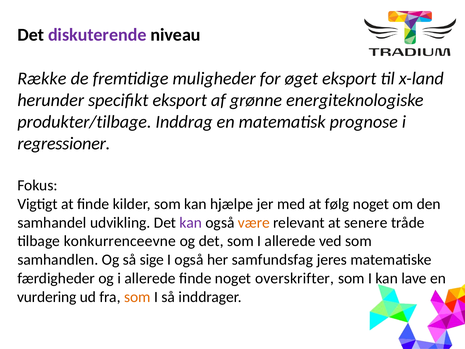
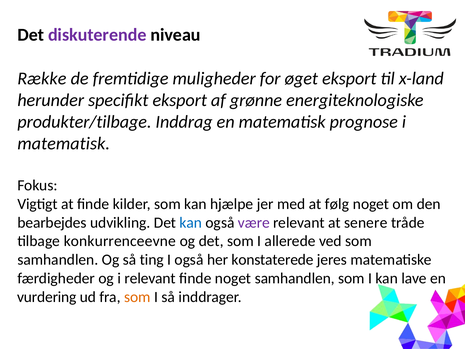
regressioner at (64, 144): regressioner -> matematisk
samhandel: samhandel -> bearbejdes
kan at (191, 222) colour: purple -> blue
være colour: orange -> purple
sige: sige -> ting
samfundsfag: samfundsfag -> konstaterede
og i allerede: allerede -> relevant
noget overskrifter: overskrifter -> samhandlen
